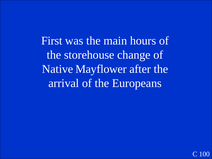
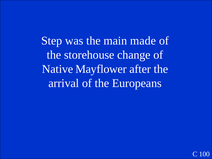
First: First -> Step
hours: hours -> made
